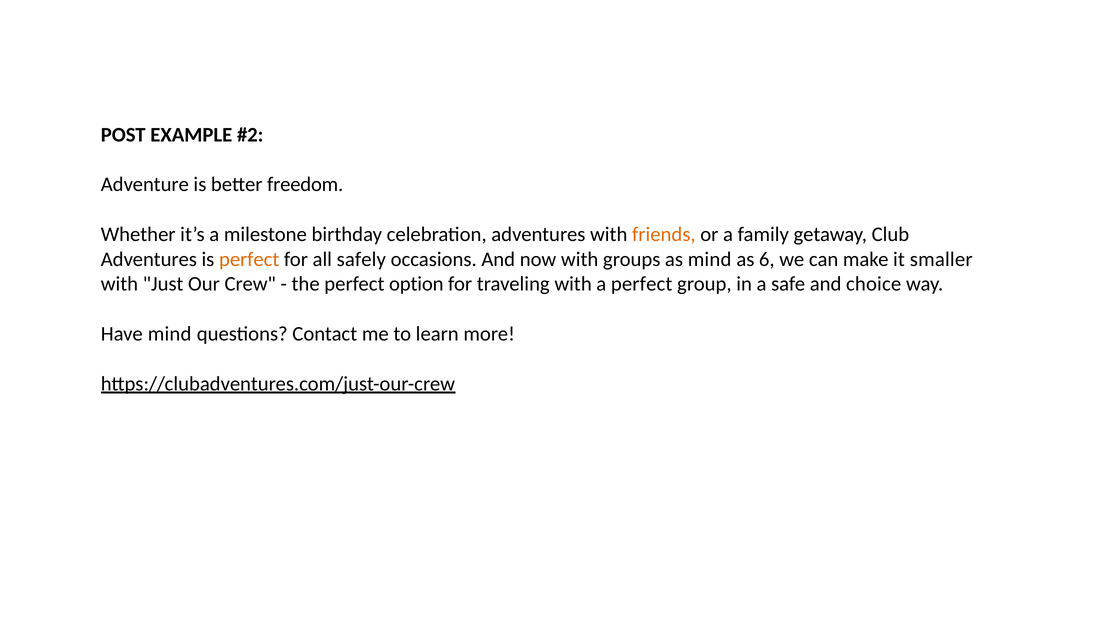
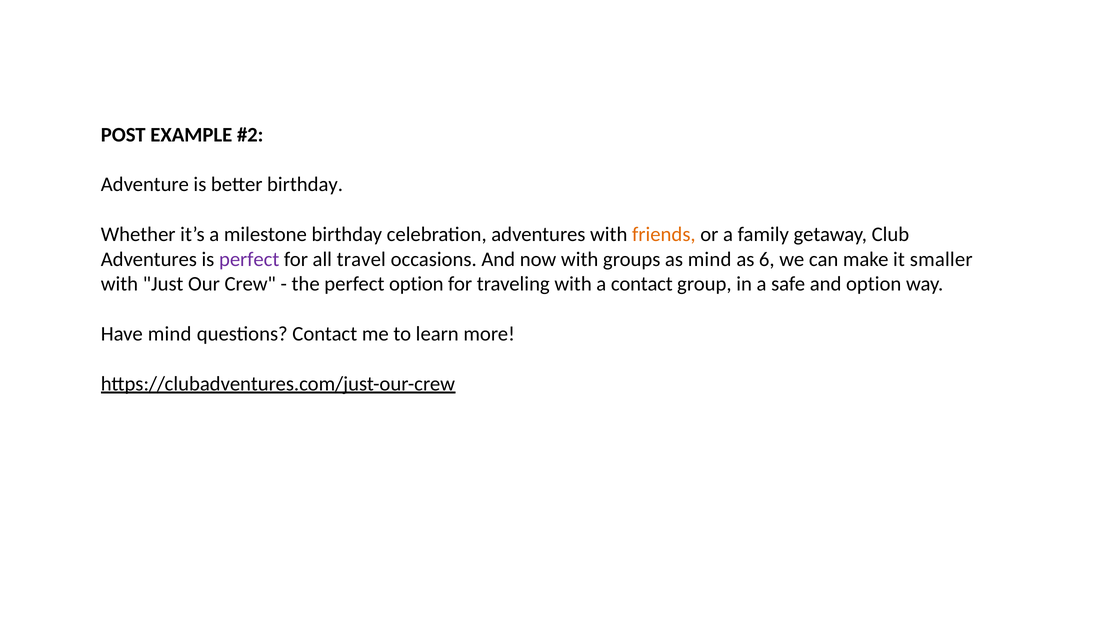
better freedom: freedom -> birthday
perfect at (249, 259) colour: orange -> purple
safely: safely -> travel
a perfect: perfect -> contact
and choice: choice -> option
